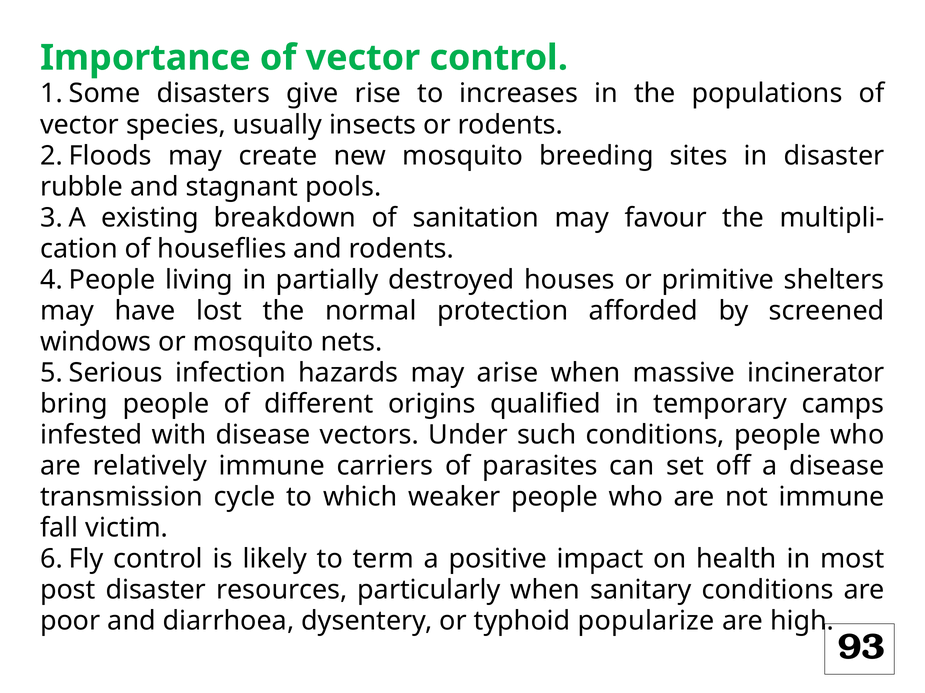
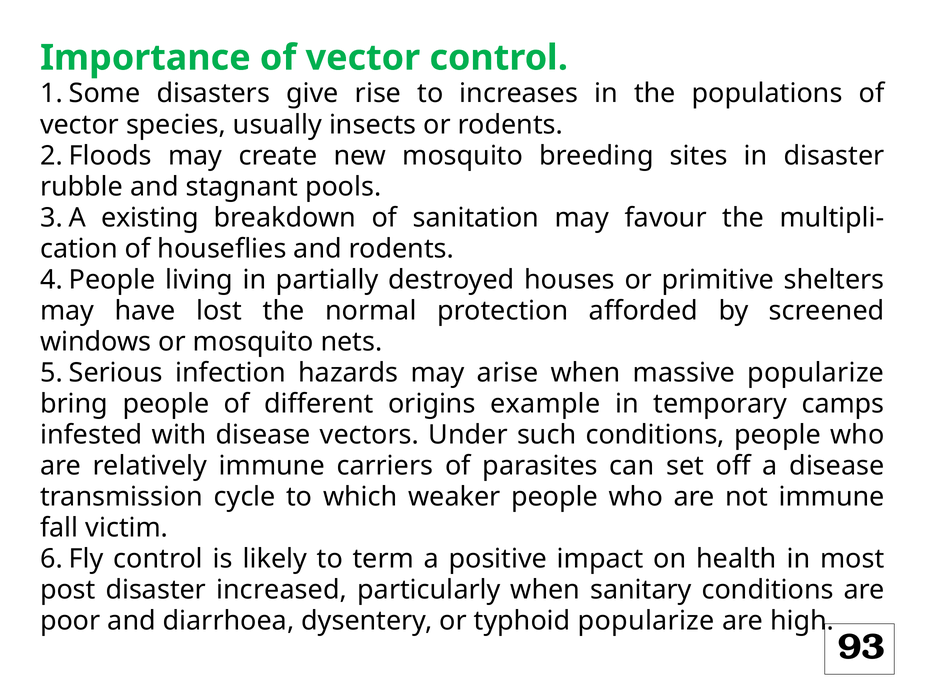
massive incinerator: incinerator -> popularize
qualified: qualified -> example
resources: resources -> increased
